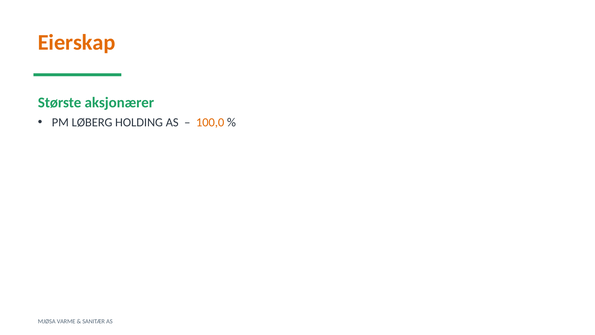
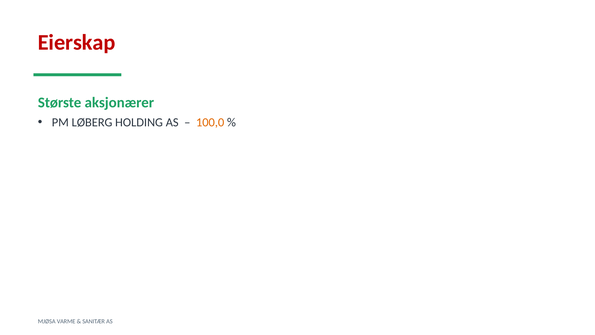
Eierskap colour: orange -> red
